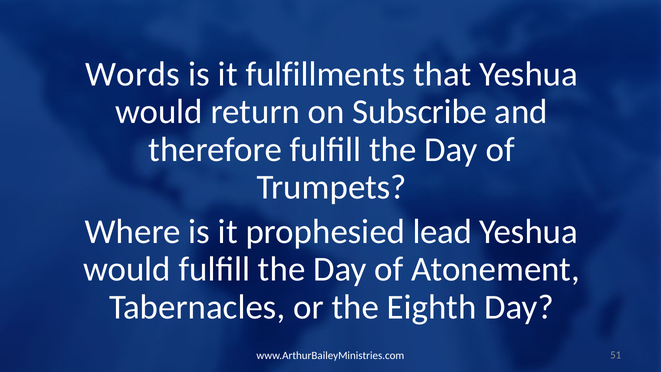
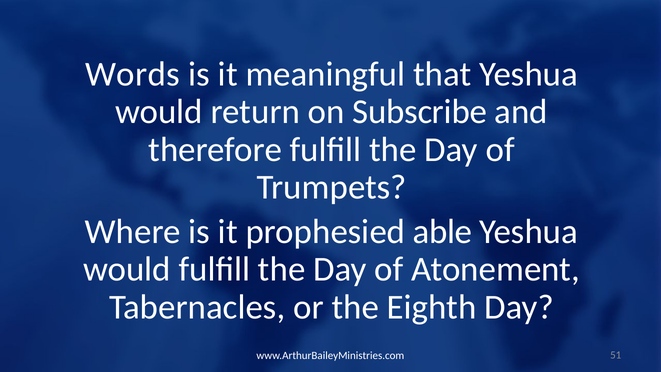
fulfillments: fulfillments -> meaningful
lead: lead -> able
